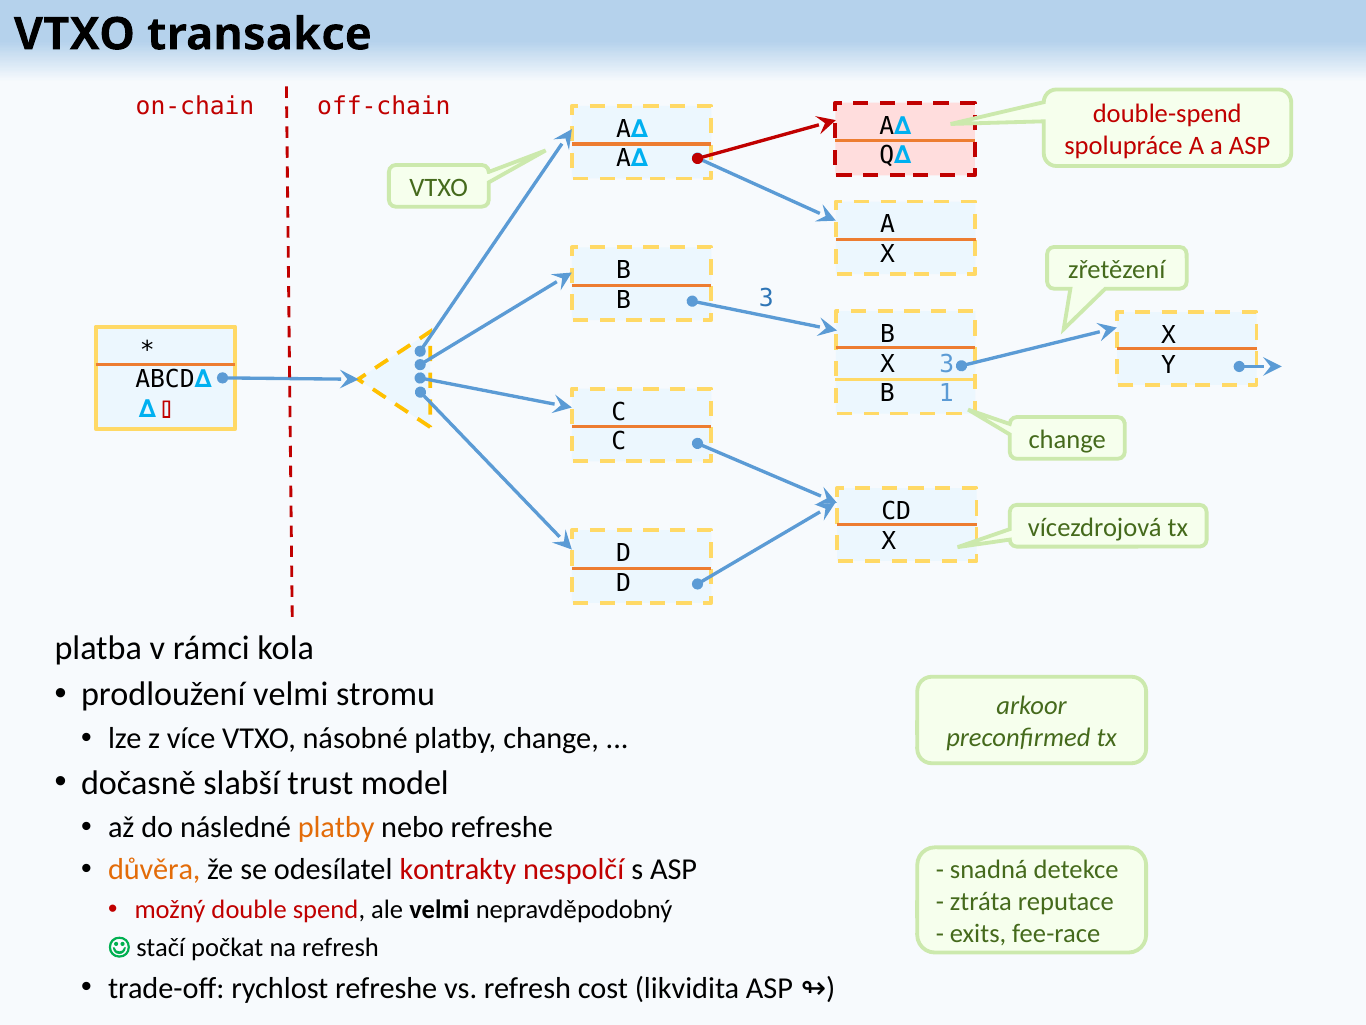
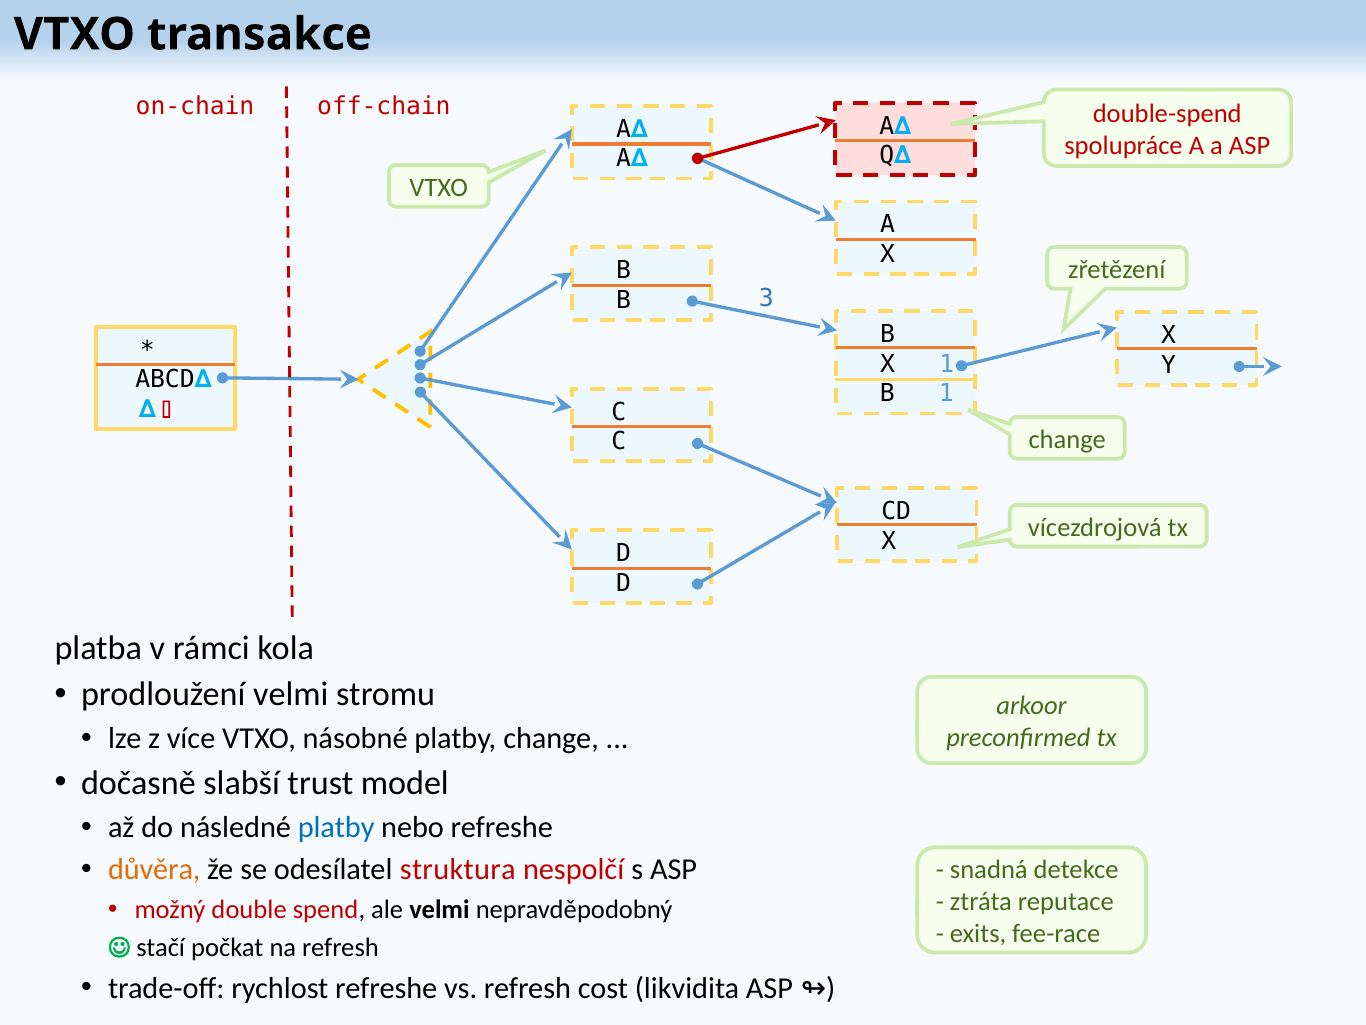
3 at (947, 364): 3 -> 1
platby at (336, 827) colour: orange -> blue
kontrakty: kontrakty -> struktura
